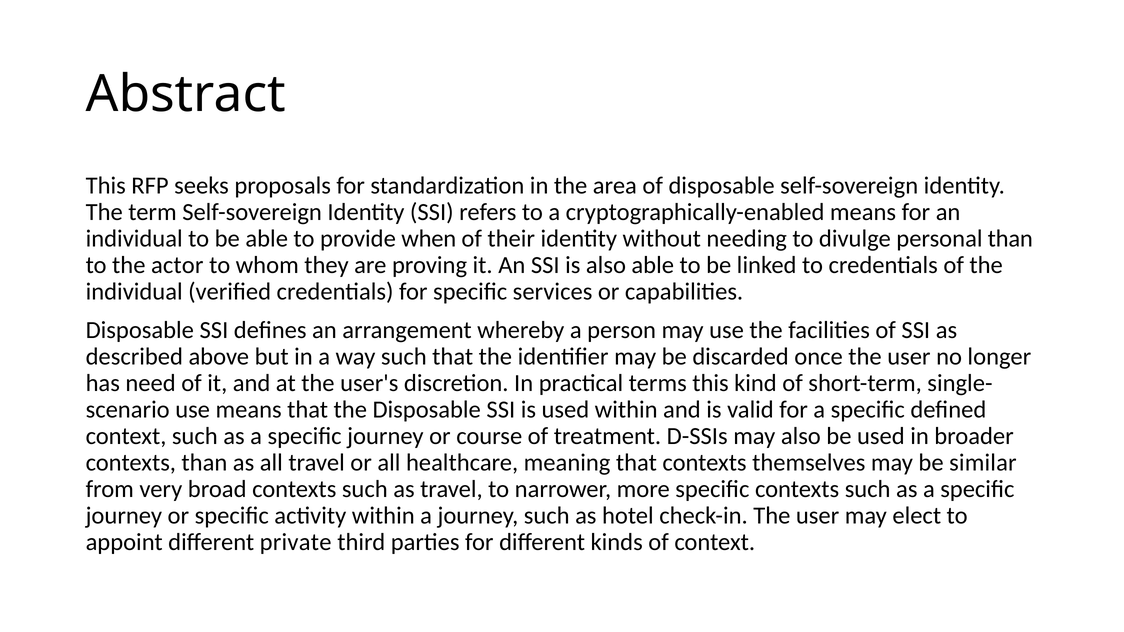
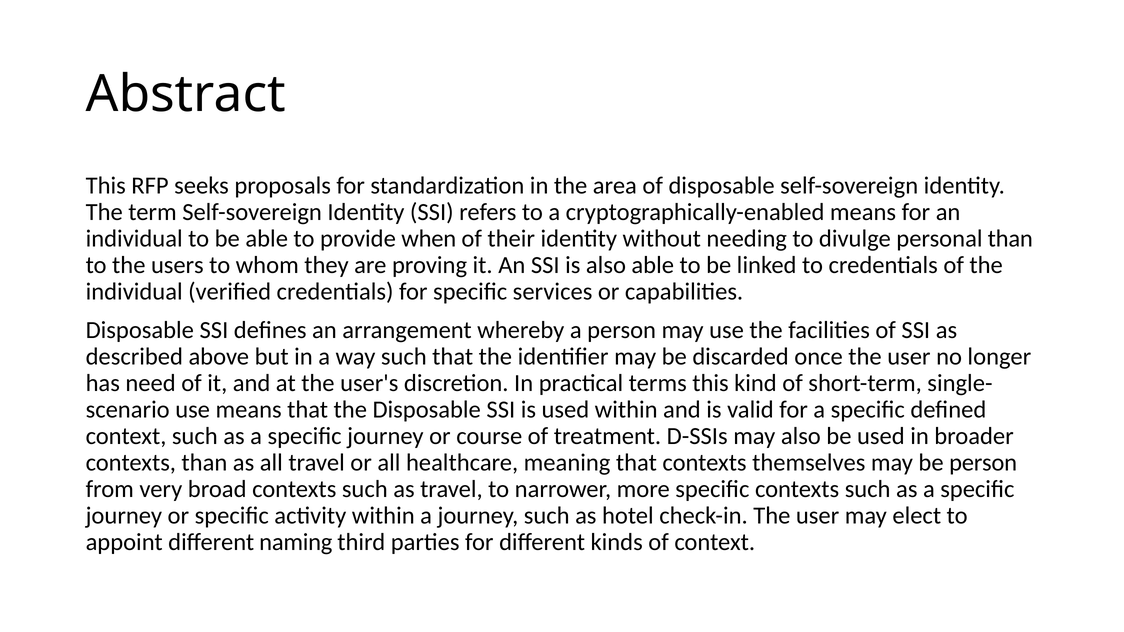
actor: actor -> users
be similar: similar -> person
private: private -> naming
